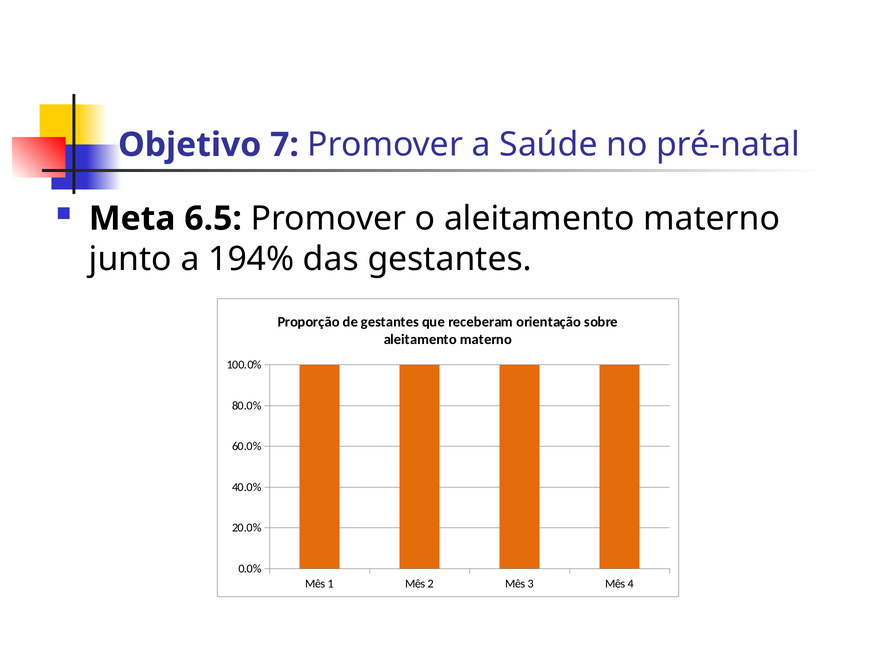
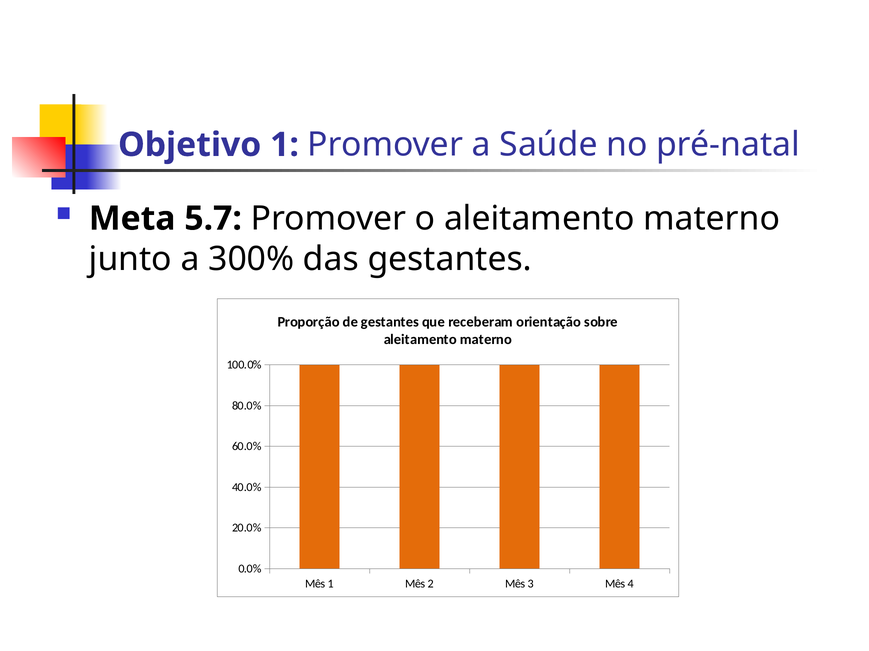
Objetivo 7: 7 -> 1
6.5: 6.5 -> 5.7
194%: 194% -> 300%
